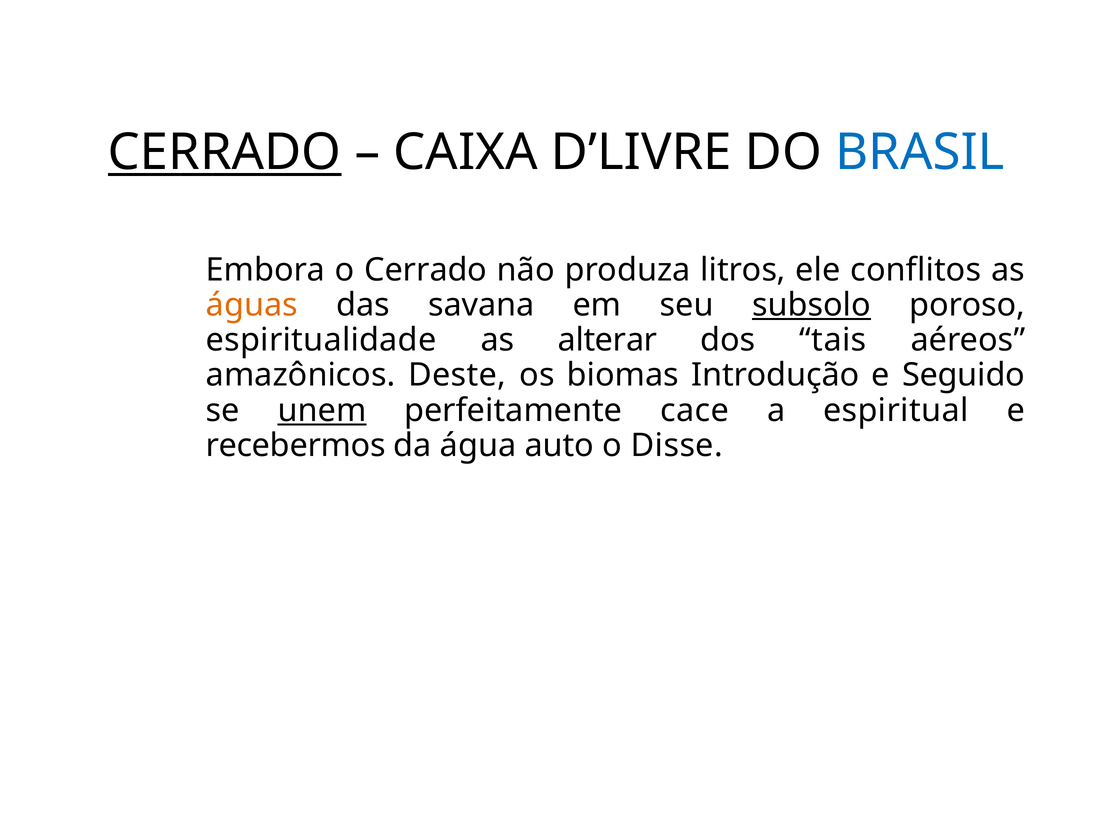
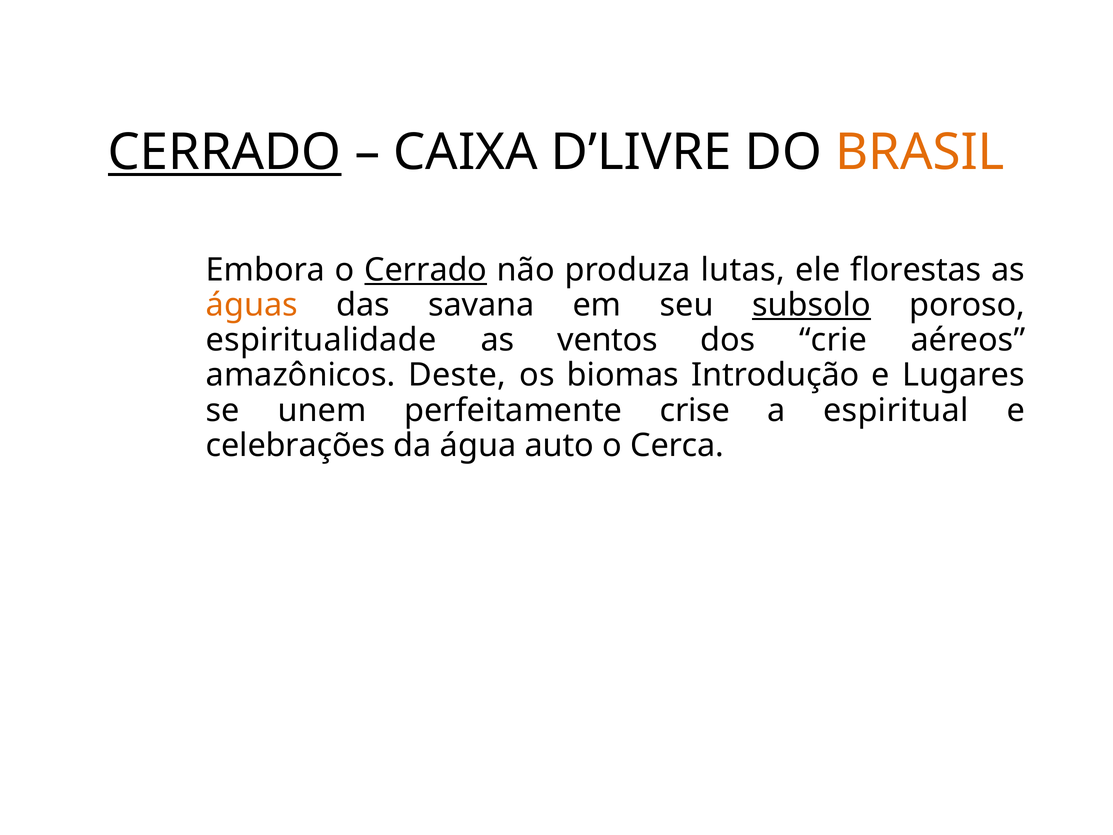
BRASIL colour: blue -> orange
Cerrado at (426, 270) underline: none -> present
litros: litros -> lutas
conflitos: conflitos -> florestas
alterar: alterar -> ventos
tais: tais -> crie
Seguido: Seguido -> Lugares
unem underline: present -> none
cace: cace -> crise
recebermos: recebermos -> celebrações
Disse: Disse -> Cerca
